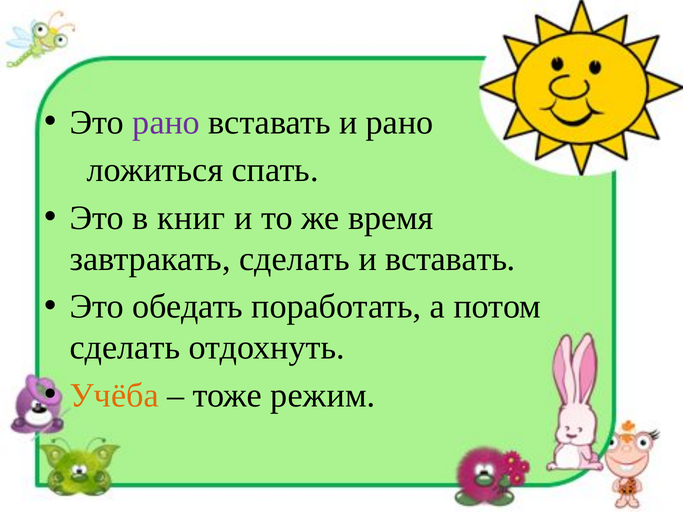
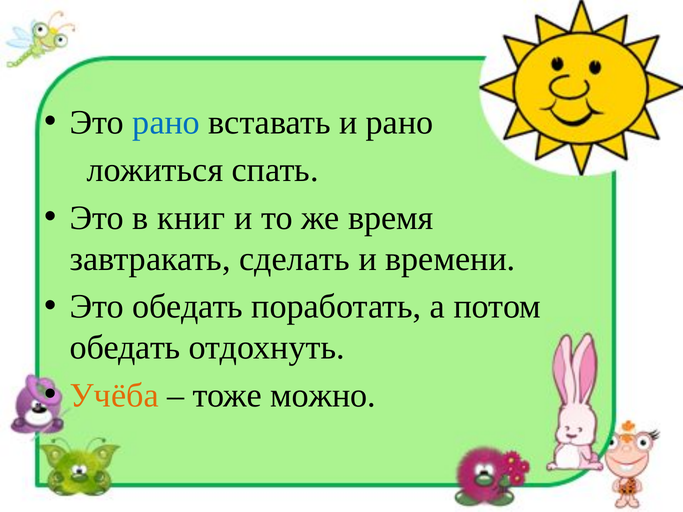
рано at (166, 122) colour: purple -> blue
и вставать: вставать -> времени
сделать at (125, 348): сделать -> обедать
режим: режим -> можно
